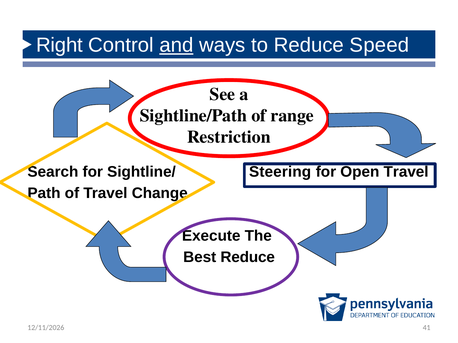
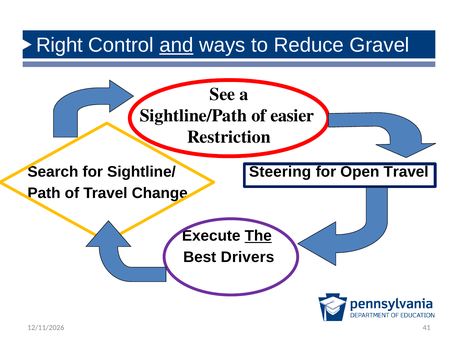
Speed: Speed -> Gravel
range: range -> easier
The underline: none -> present
Best Reduce: Reduce -> Drivers
